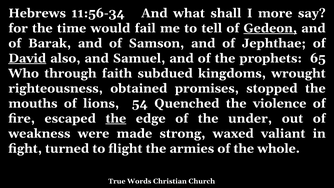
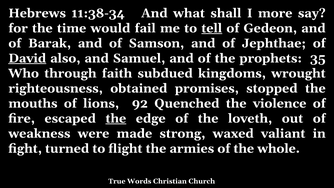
11:56-34: 11:56-34 -> 11:38-34
tell underline: none -> present
Gedeon underline: present -> none
65: 65 -> 35
54: 54 -> 92
under: under -> loveth
